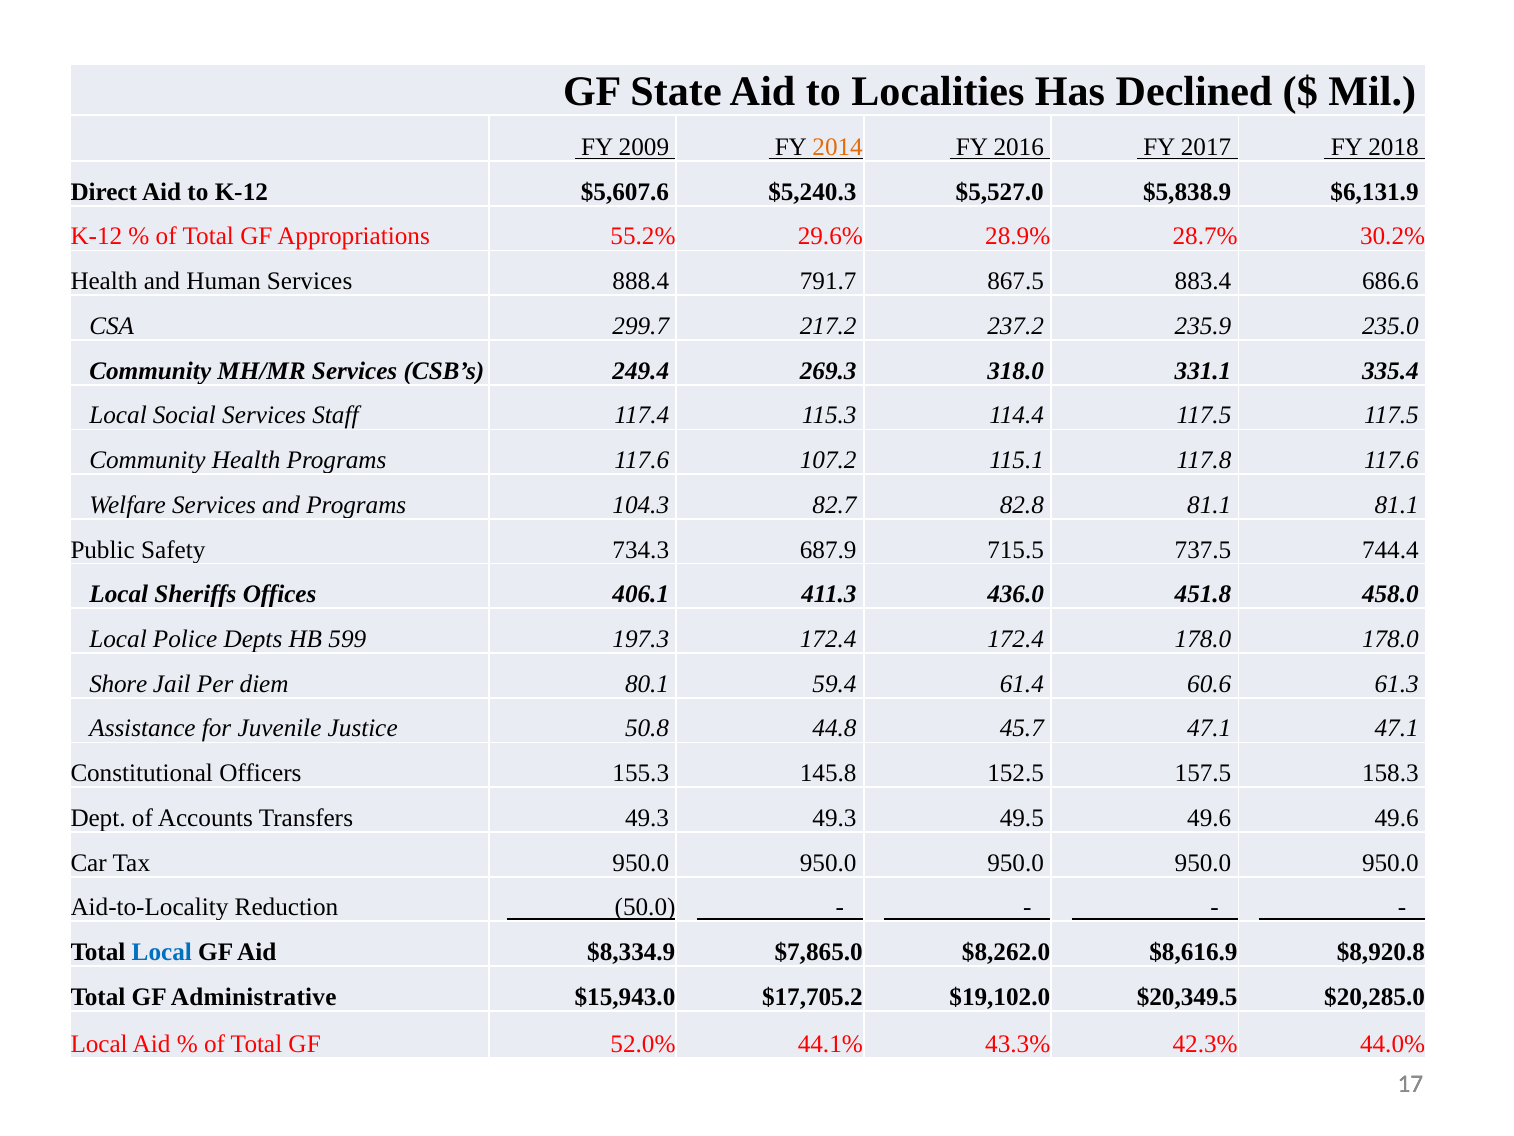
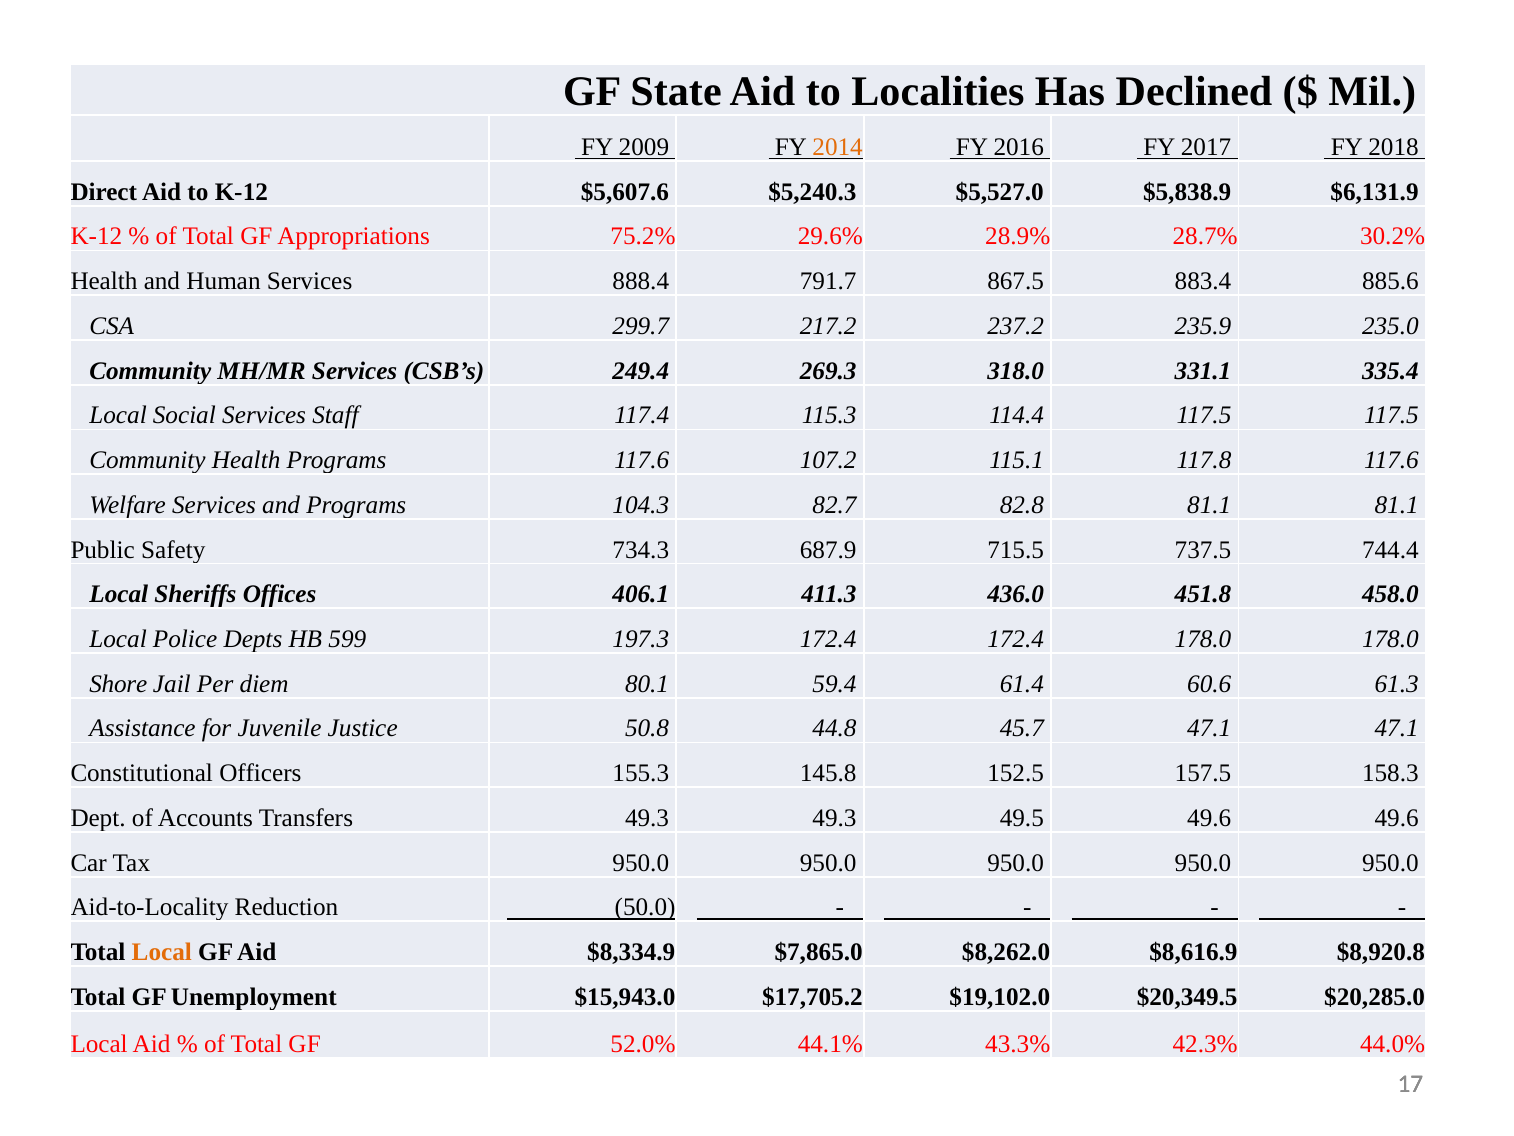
55.2%: 55.2% -> 75.2%
686.6: 686.6 -> 885.6
Local at (162, 952) colour: blue -> orange
Administrative: Administrative -> Unemployment
